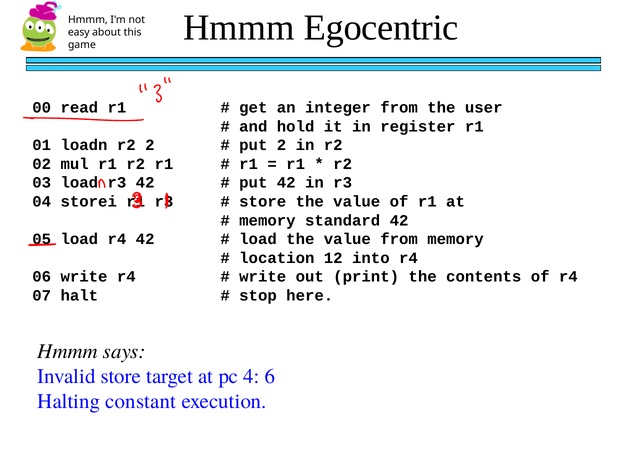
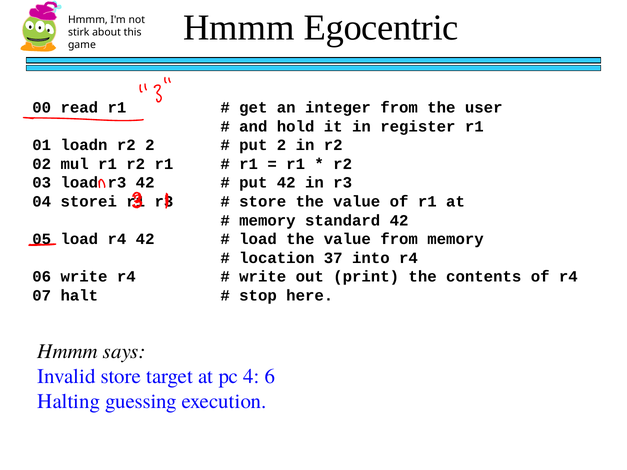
easy: easy -> stirk
12: 12 -> 37
constant: constant -> guessing
